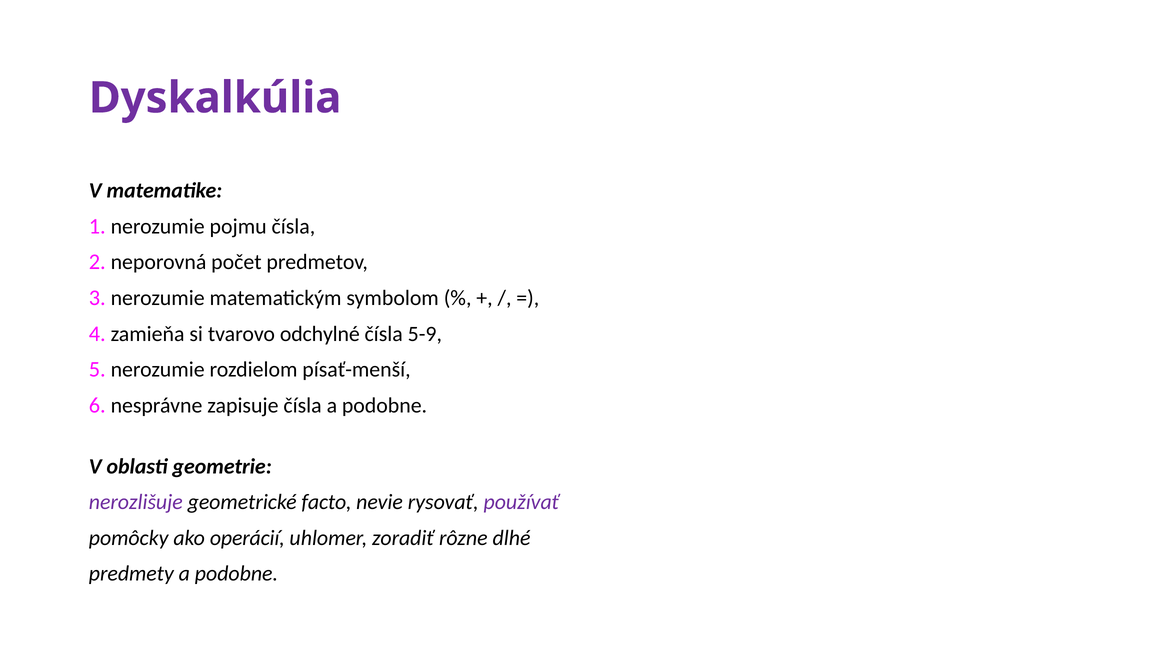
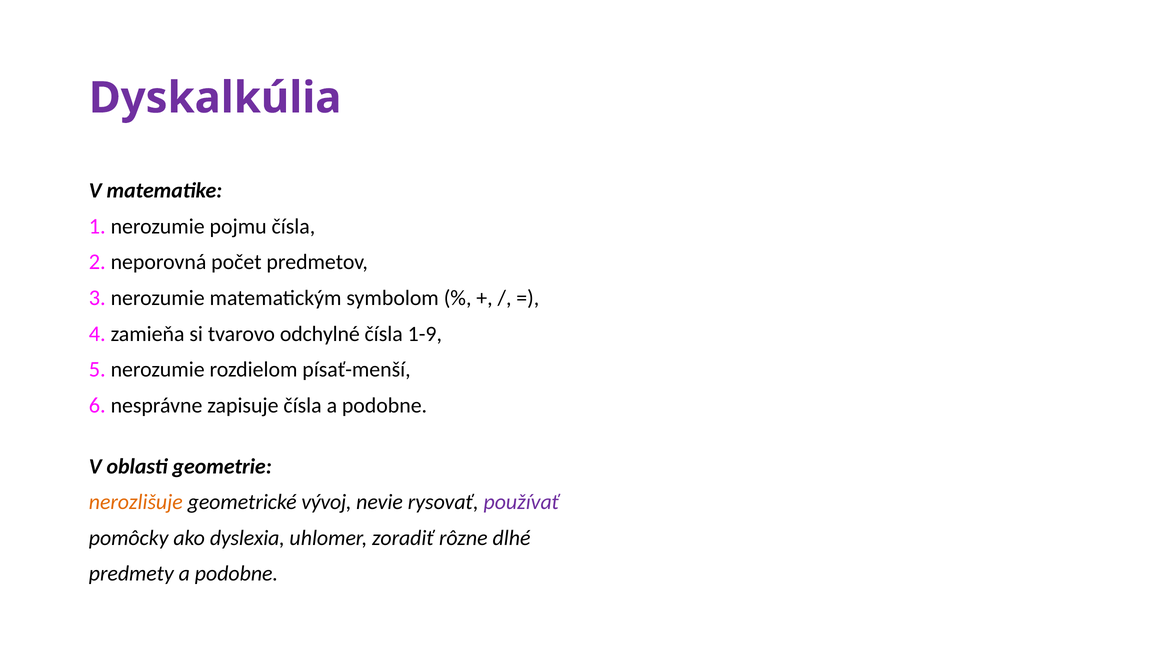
5-9: 5-9 -> 1-9
nerozlišuje colour: purple -> orange
facto: facto -> vývoj
operácií: operácií -> dyslexia
